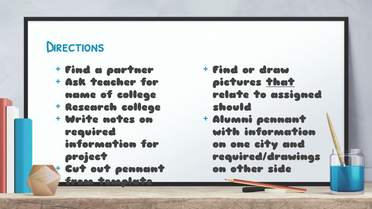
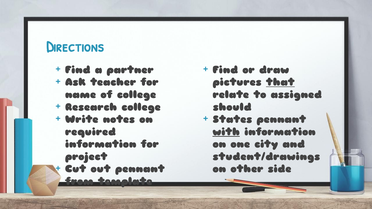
Alumni: Alumni -> States
with underline: none -> present
required/drawings: required/drawings -> student/drawings
